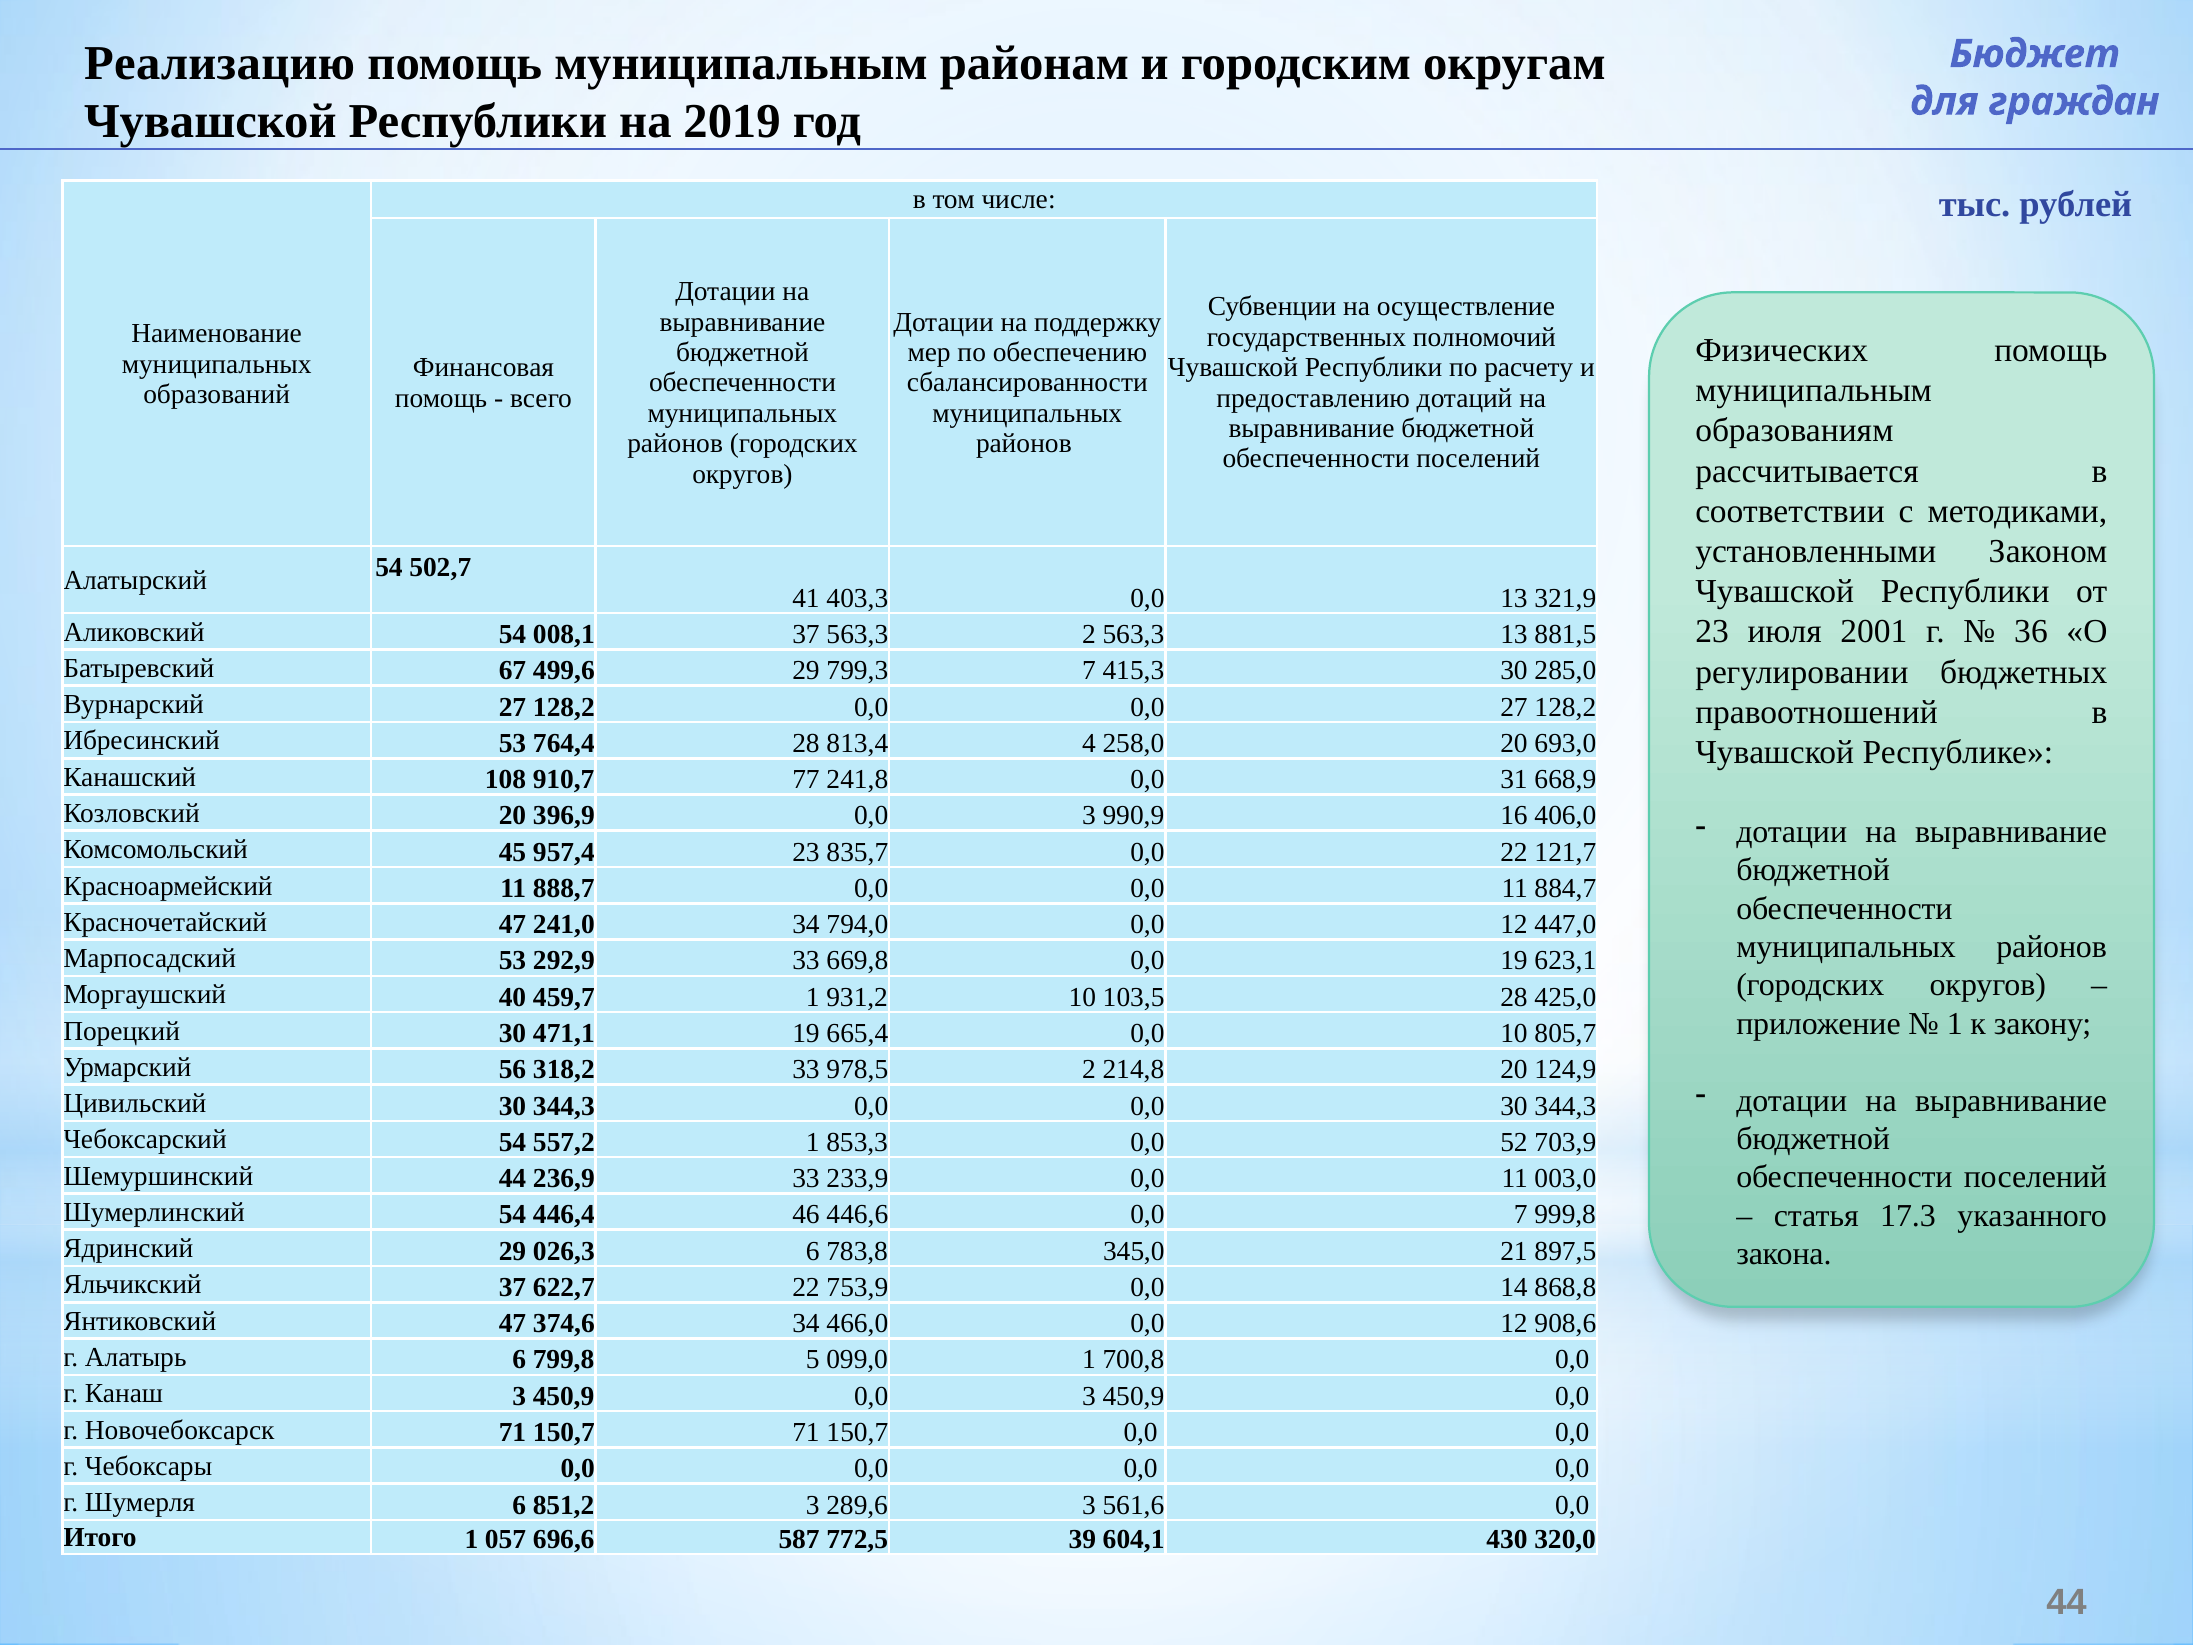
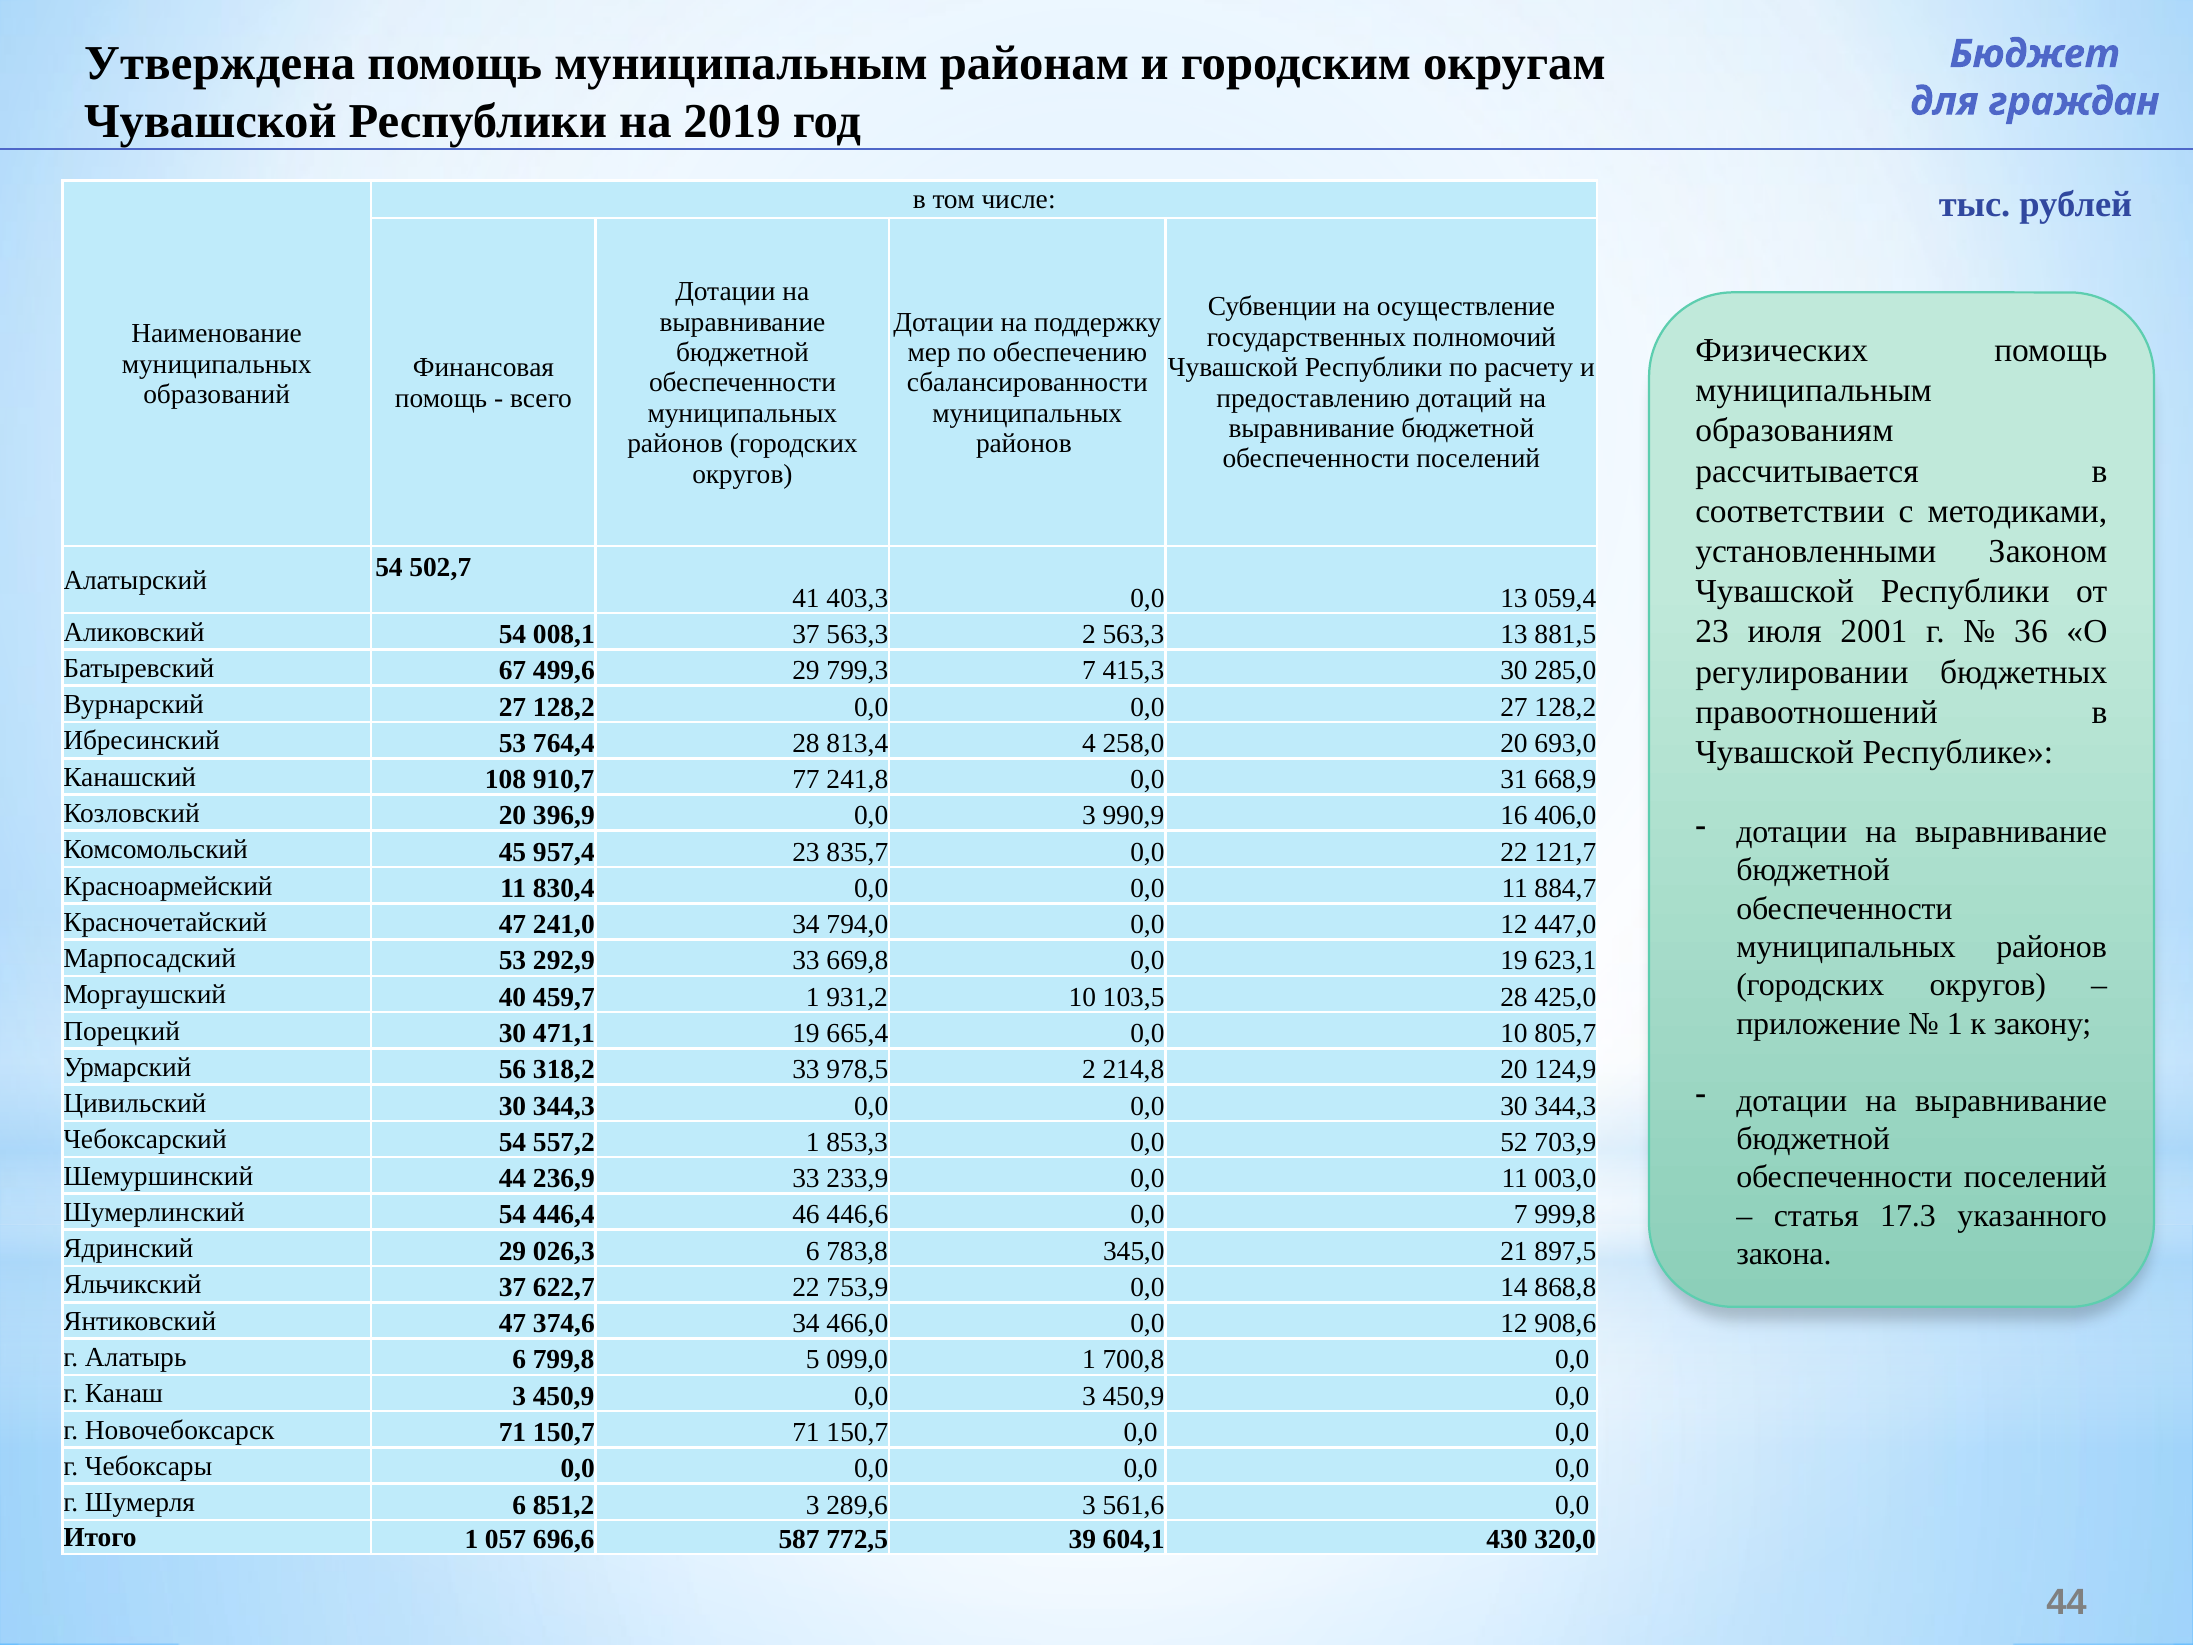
Реализацию: Реализацию -> Утверждена
321,9: 321,9 -> 059,4
888,7: 888,7 -> 830,4
